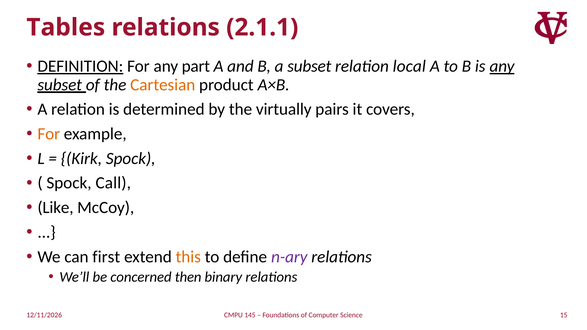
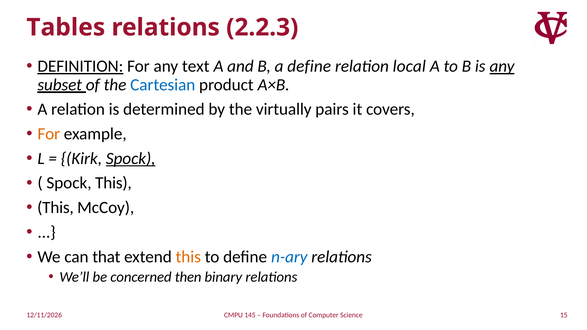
2.1.1: 2.1.1 -> 2.2.3
part: part -> text
a subset: subset -> define
Cartesian colour: orange -> blue
Spock at (131, 159) underline: none -> present
Spock Call: Call -> This
Like at (55, 208): Like -> This
first: first -> that
n-ary colour: purple -> blue
